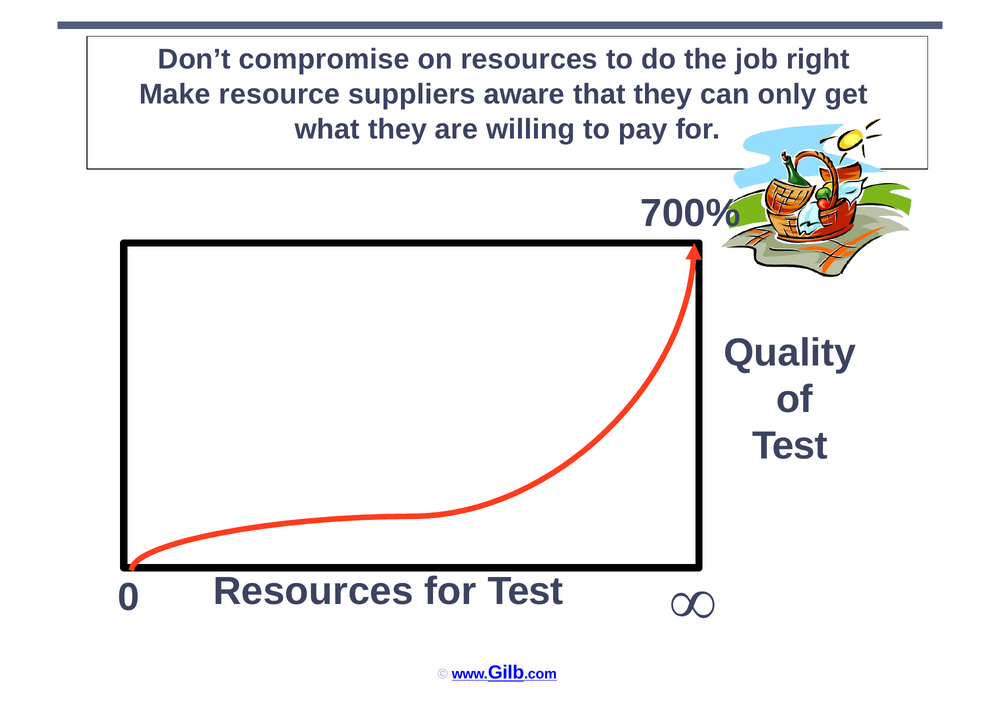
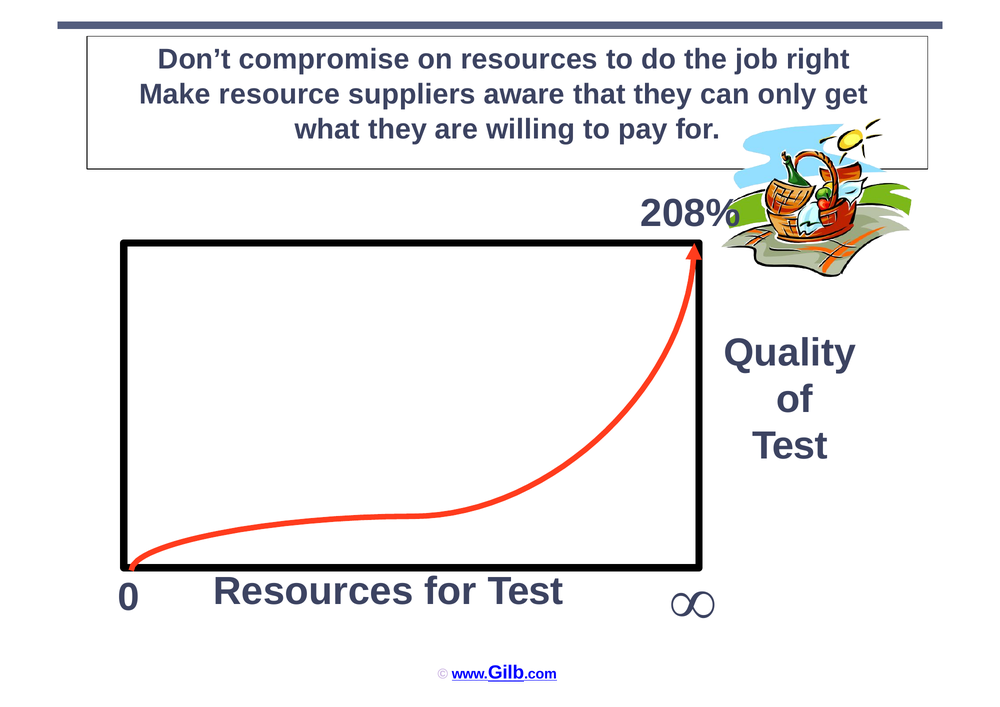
700%: 700% -> 208%
